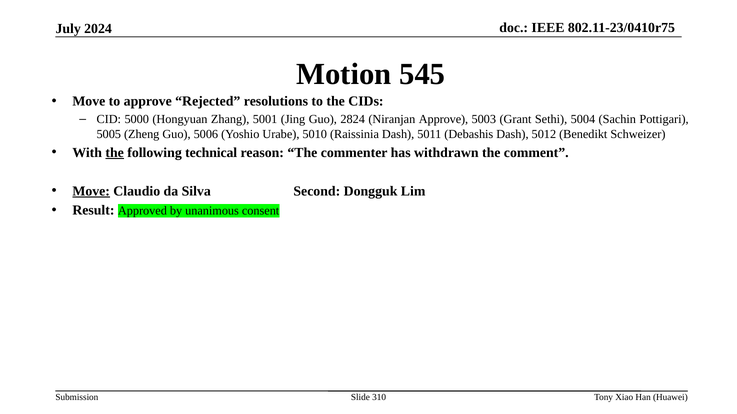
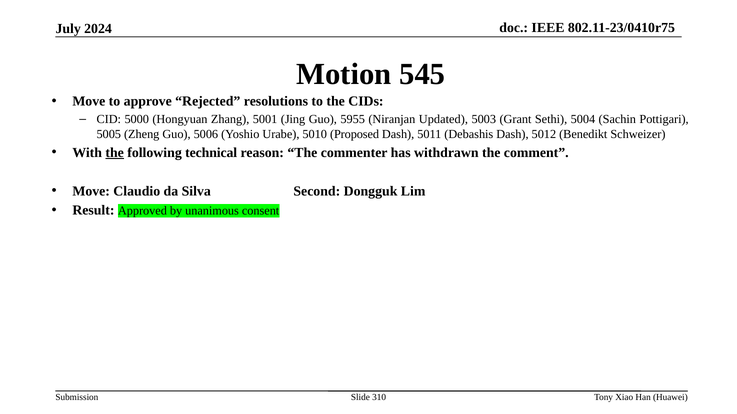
2824: 2824 -> 5955
Niranjan Approve: Approve -> Updated
Raissinia: Raissinia -> Proposed
Move at (91, 191) underline: present -> none
